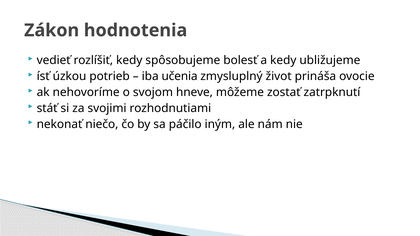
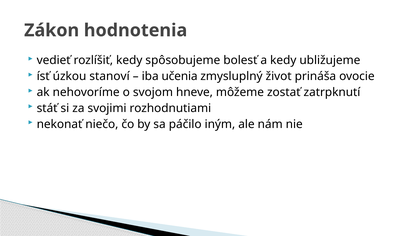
potrieb: potrieb -> stanoví
